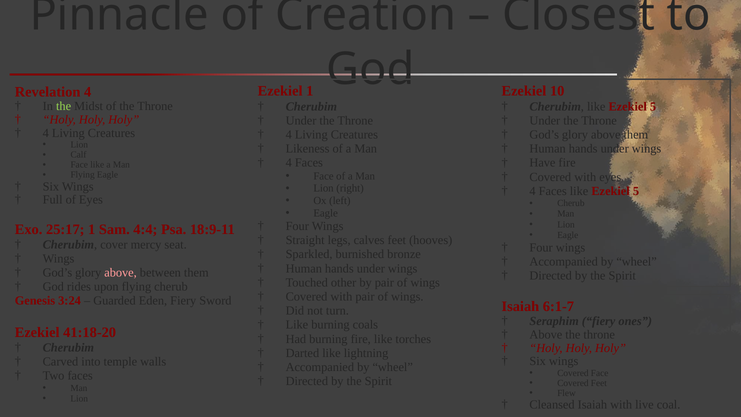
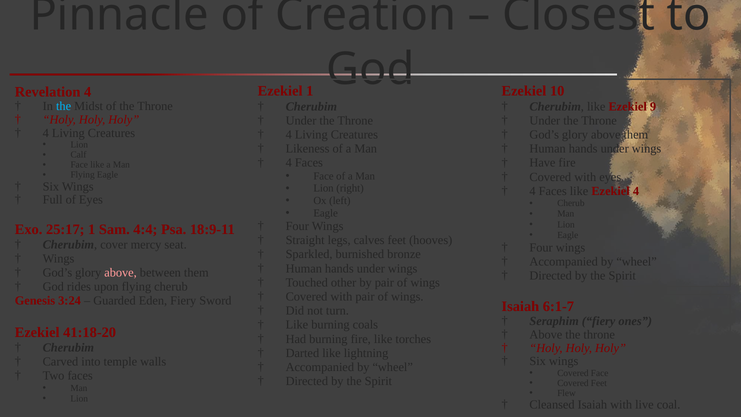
the at (64, 106) colour: light green -> light blue
Cherubim like Ezekiel 5: 5 -> 9
Faces like Ezekiel 5: 5 -> 4
